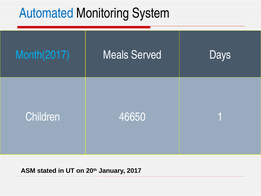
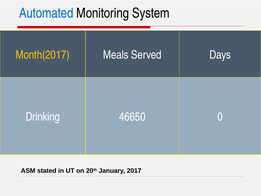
Month(2017 colour: light blue -> yellow
Children: Children -> Drinking
1: 1 -> 0
